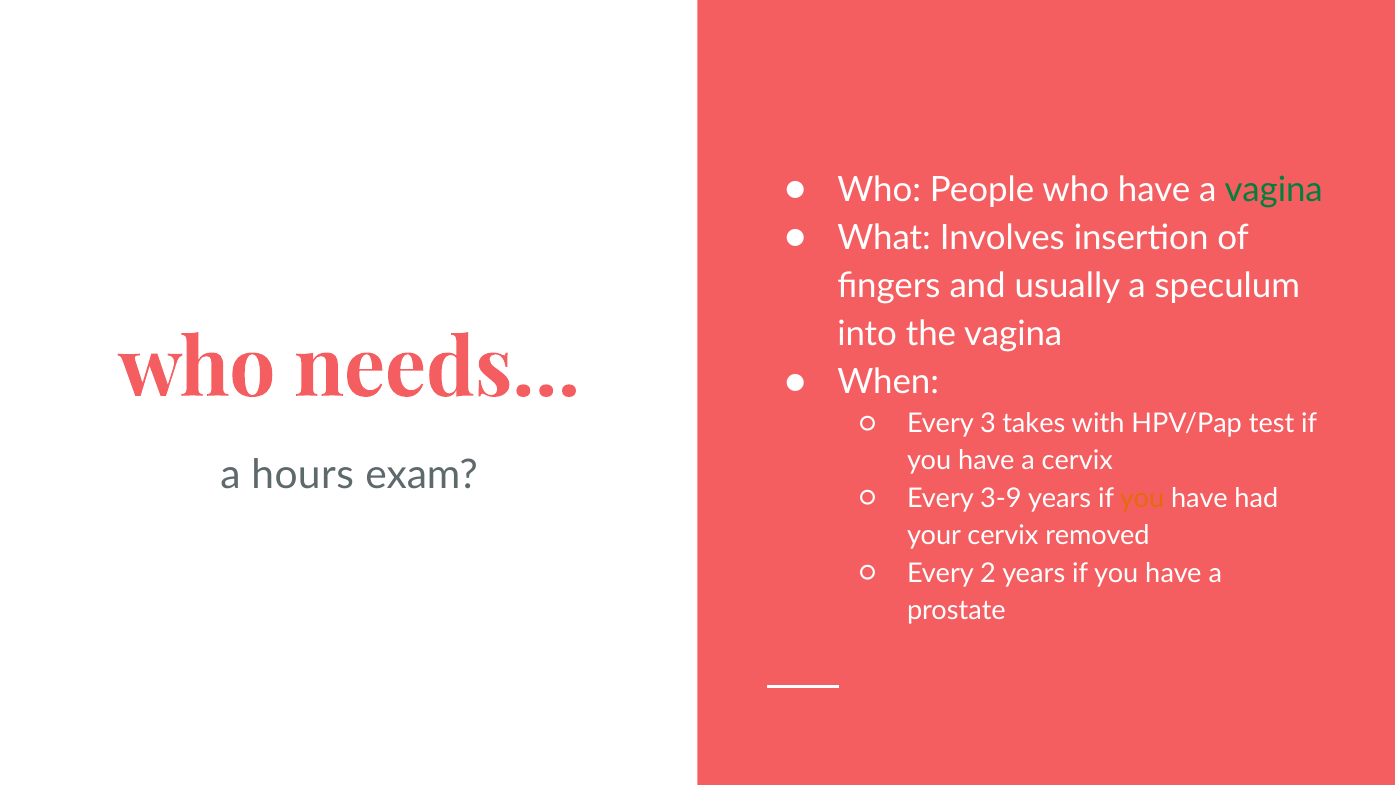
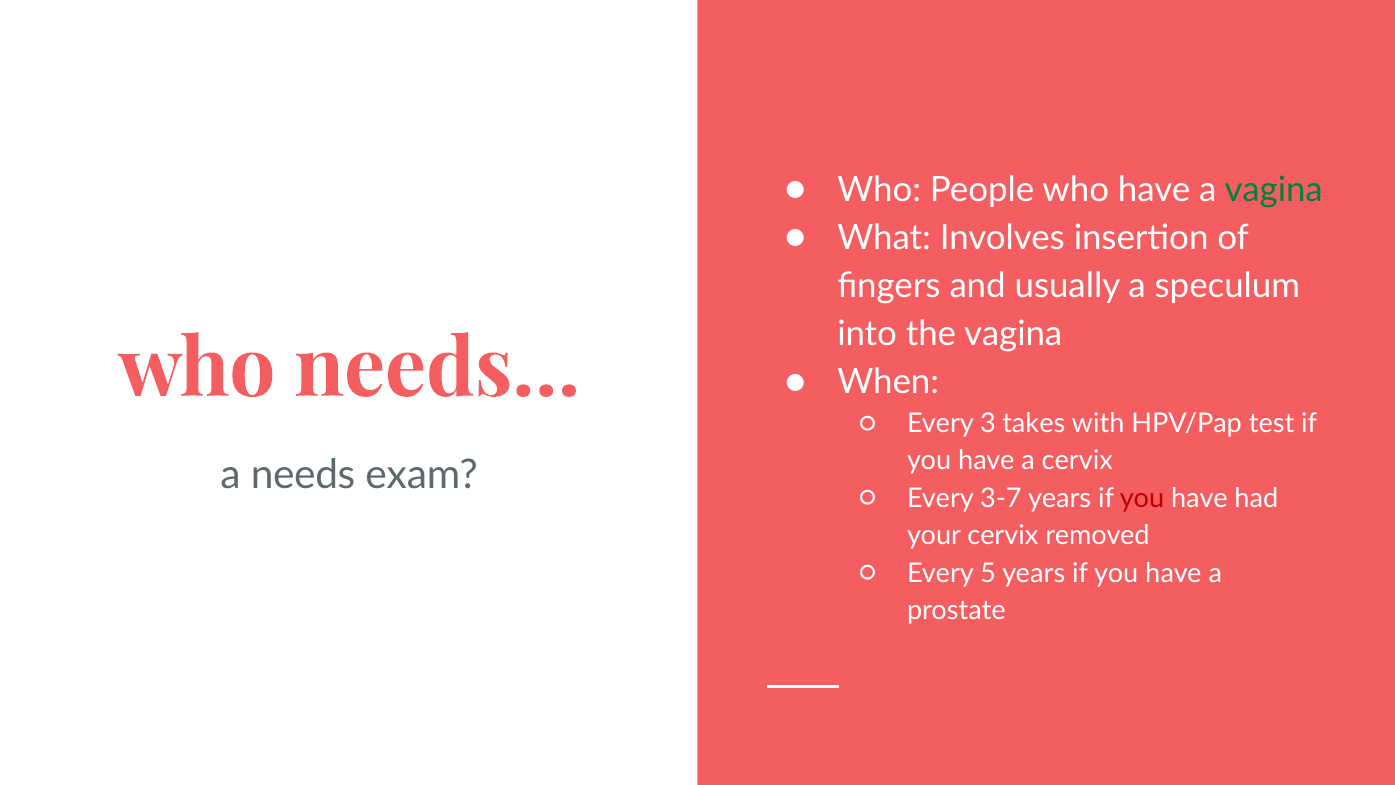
hours: hours -> needs
3-9: 3-9 -> 3-7
you at (1142, 498) colour: orange -> red
2: 2 -> 5
